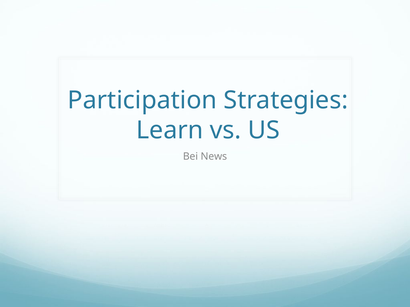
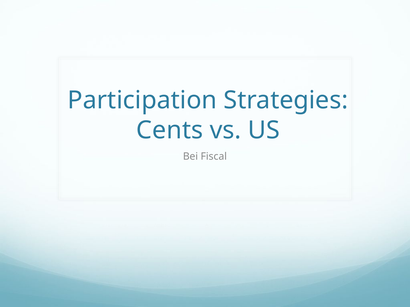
Learn: Learn -> Cents
News: News -> Fiscal
